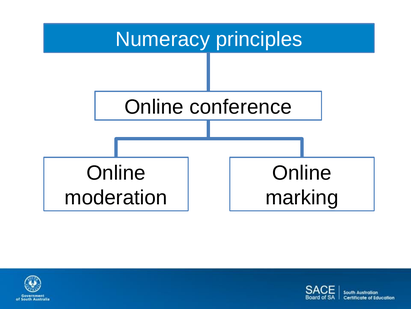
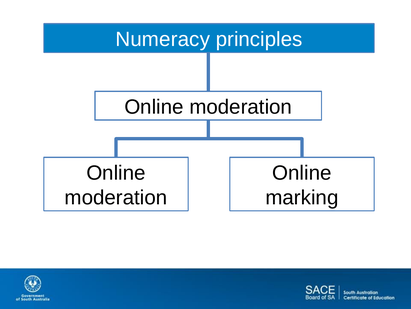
conference at (241, 107): conference -> moderation
